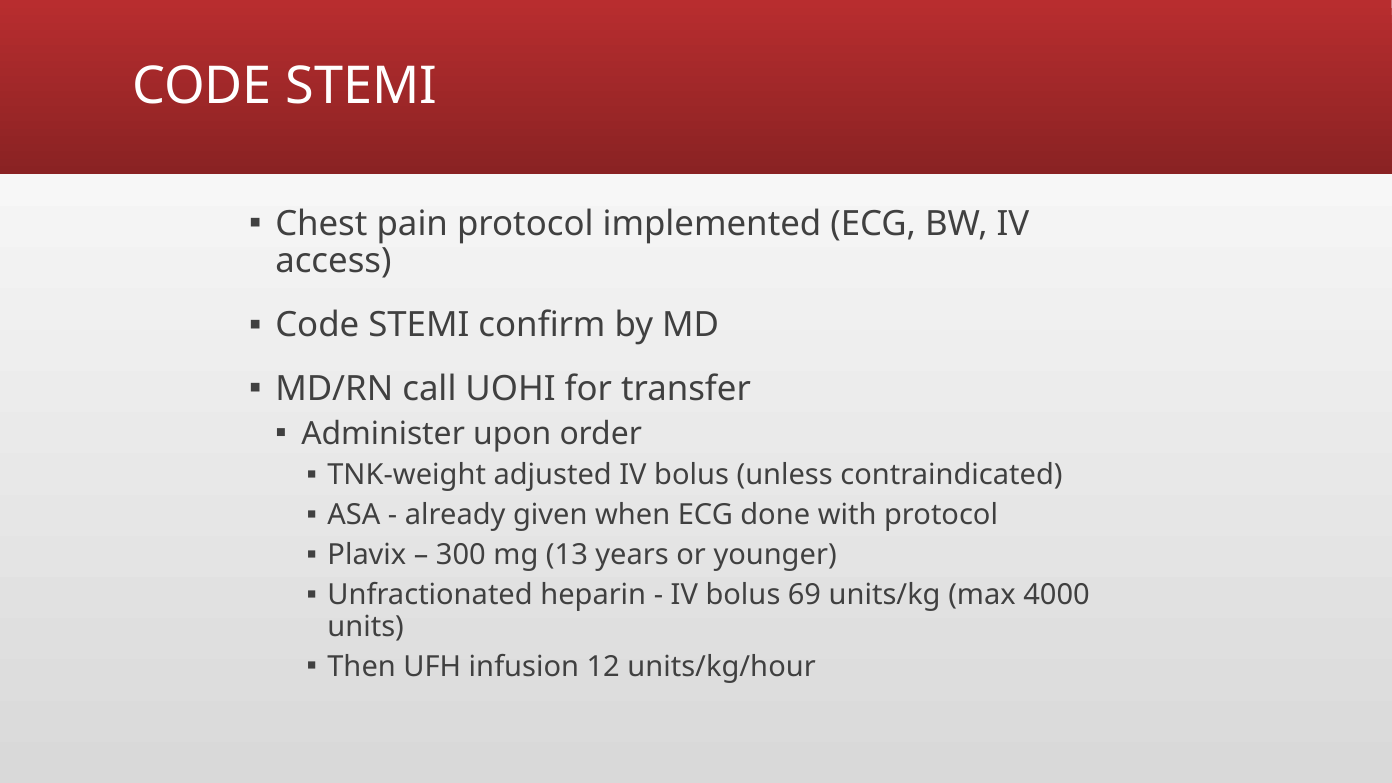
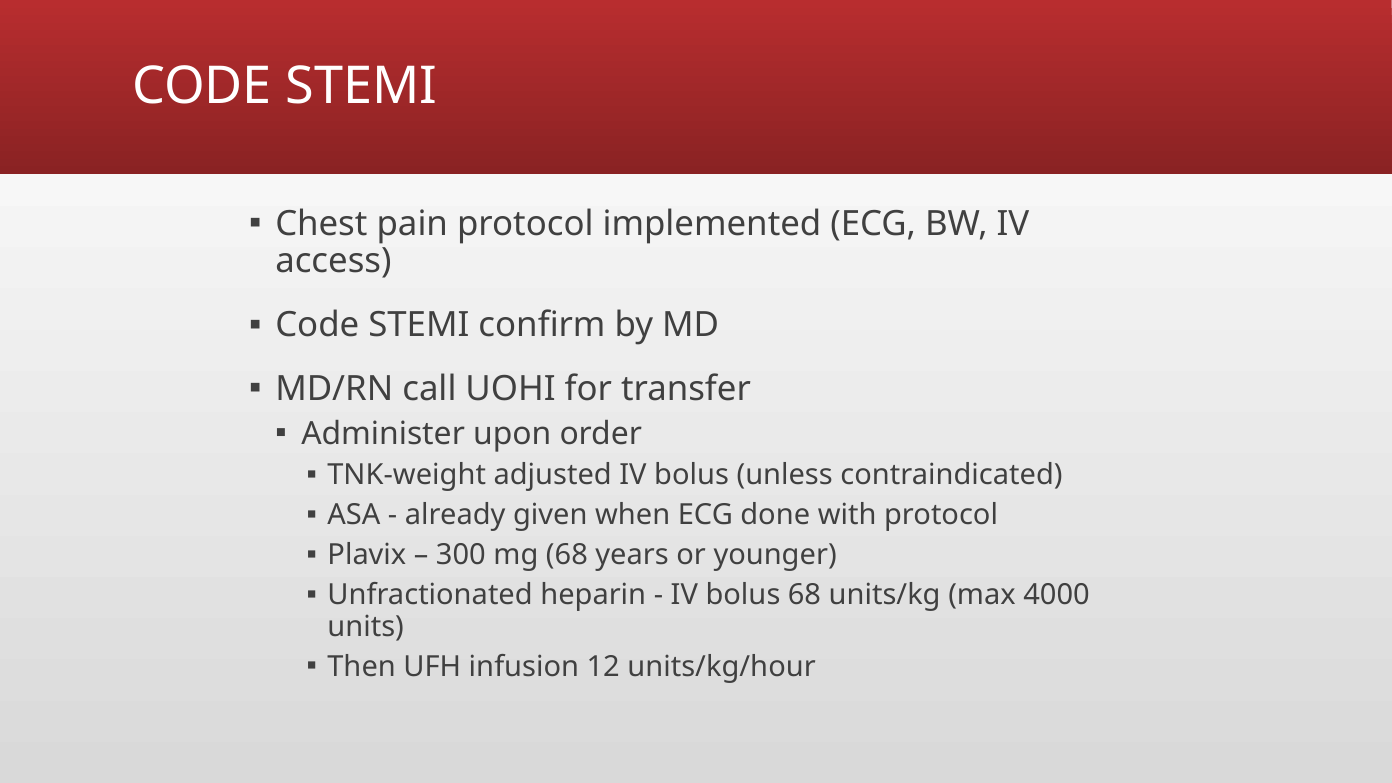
mg 13: 13 -> 68
bolus 69: 69 -> 68
